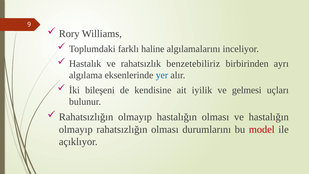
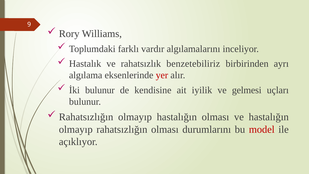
haline: haline -> vardır
yer colour: blue -> red
İki bileşeni: bileşeni -> bulunur
